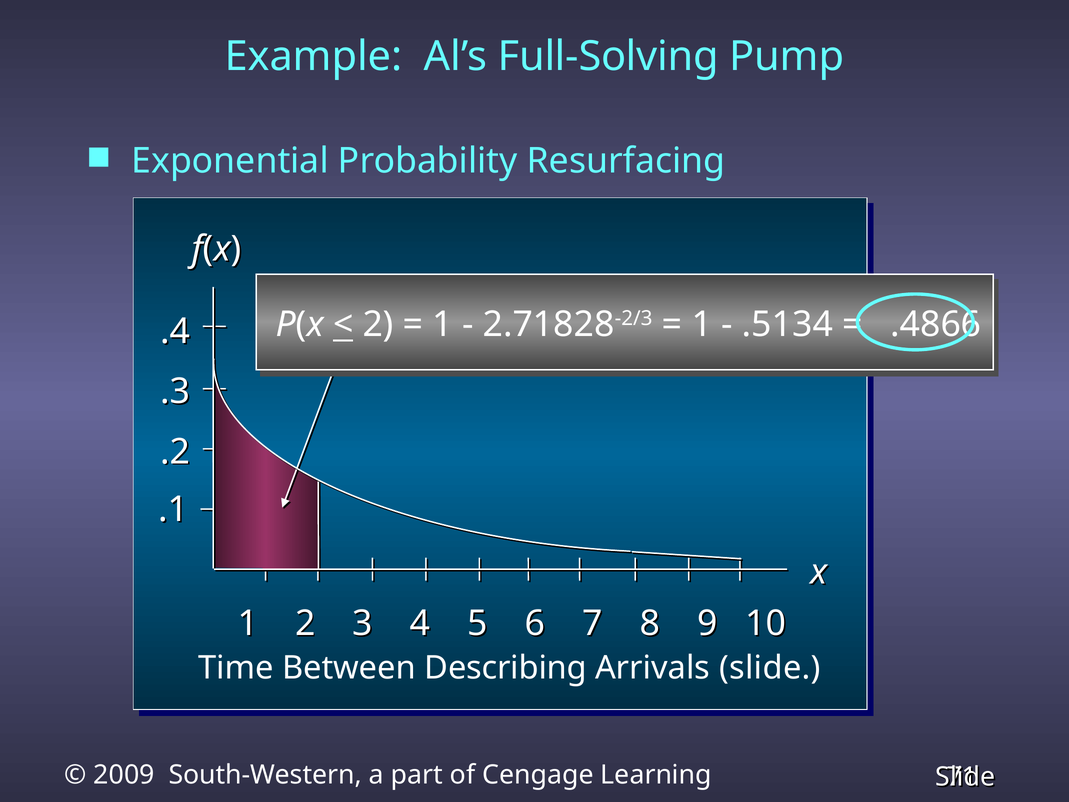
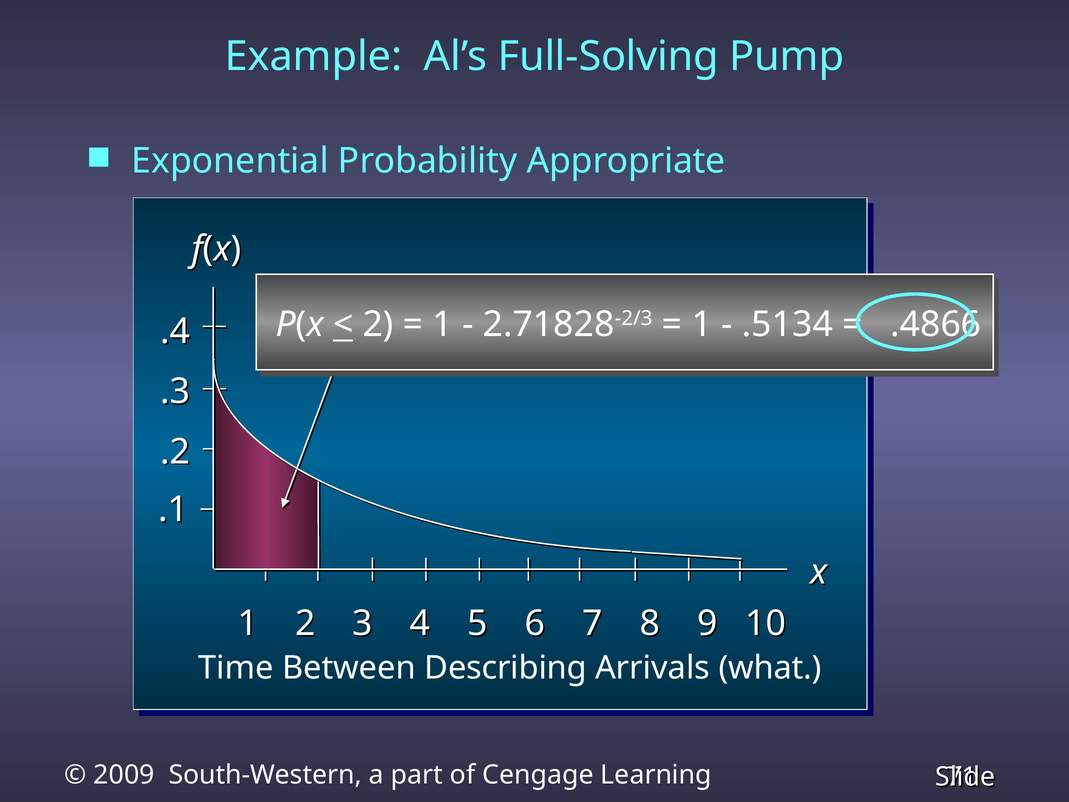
Resurfacing: Resurfacing -> Appropriate
Arrivals slide: slide -> what
